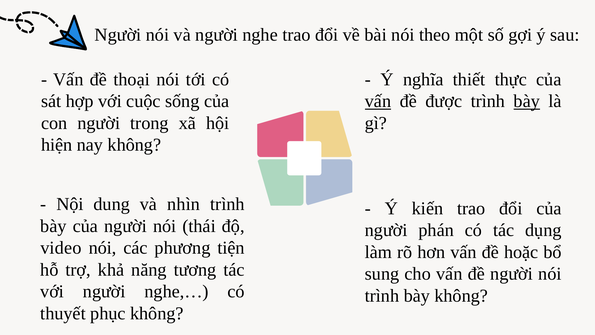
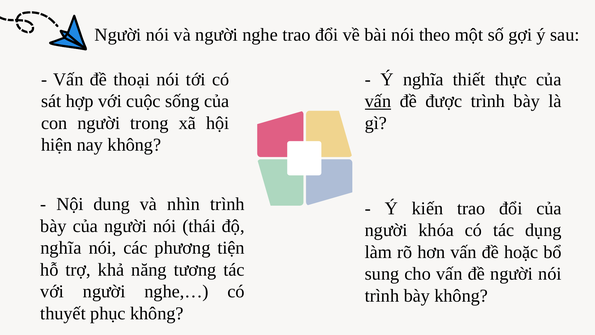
bày at (527, 101) underline: present -> none
phán: phán -> khóa
video at (61, 248): video -> nghĩa
